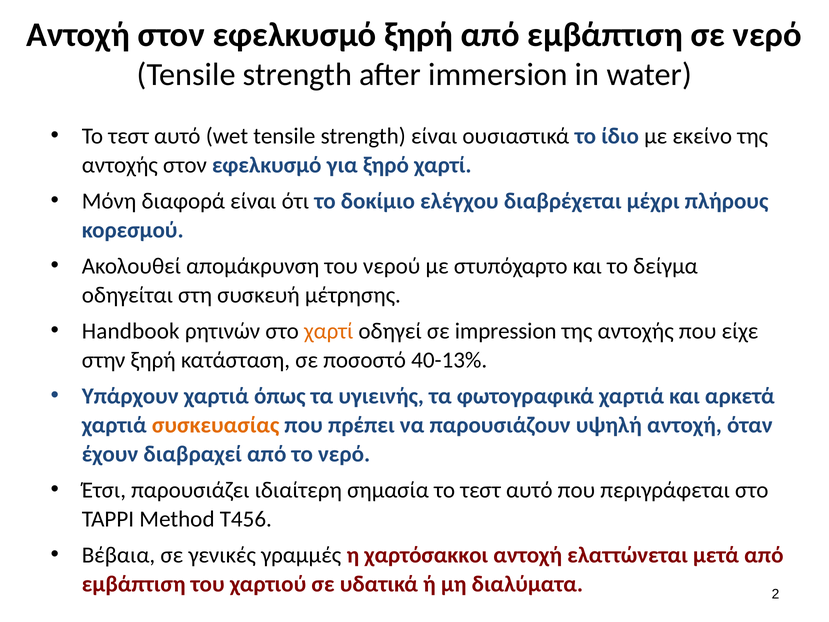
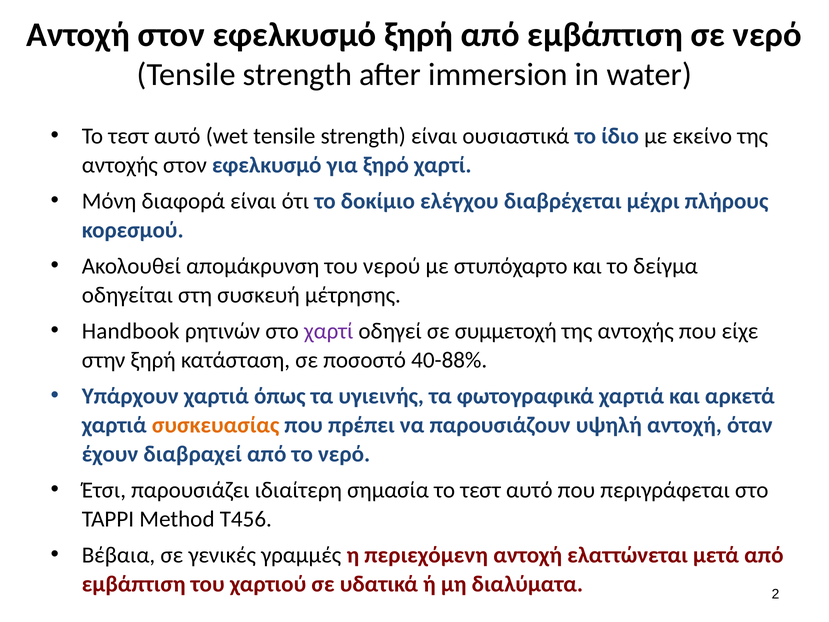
χαρτί at (329, 331) colour: orange -> purple
impression: impression -> συμμετοχή
40-13%: 40-13% -> 40-88%
χαρτόσακκοι: χαρτόσακκοι -> περιεχόμενη
